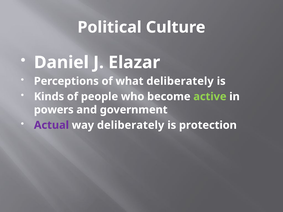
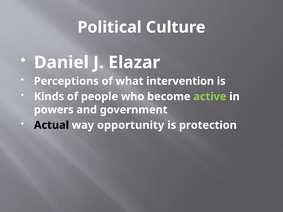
what deliberately: deliberately -> intervention
Actual colour: purple -> black
way deliberately: deliberately -> opportunity
